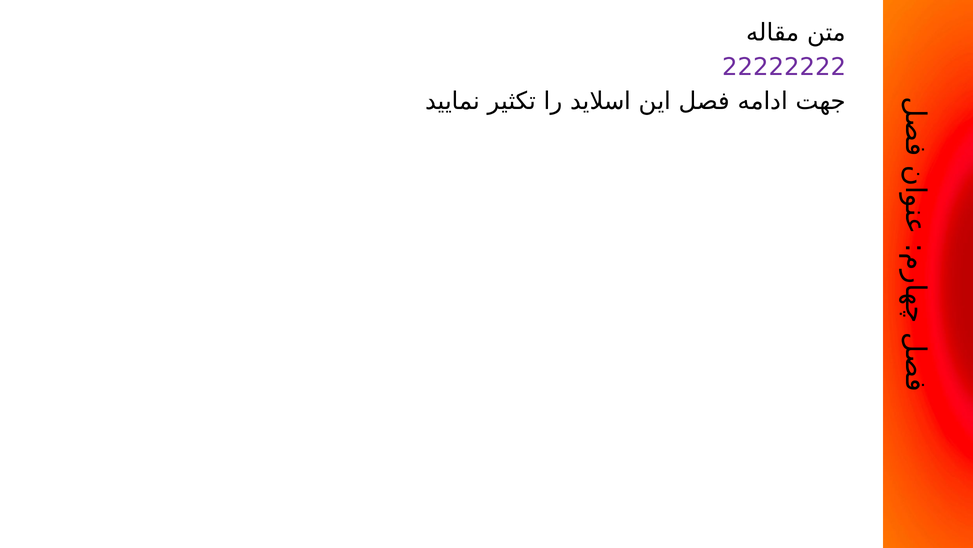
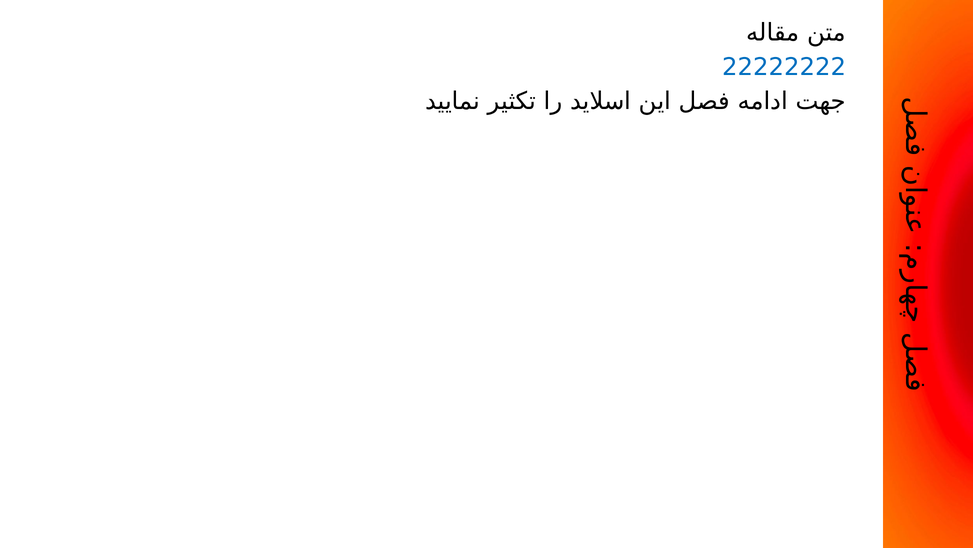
22222222 colour: purple -> blue
